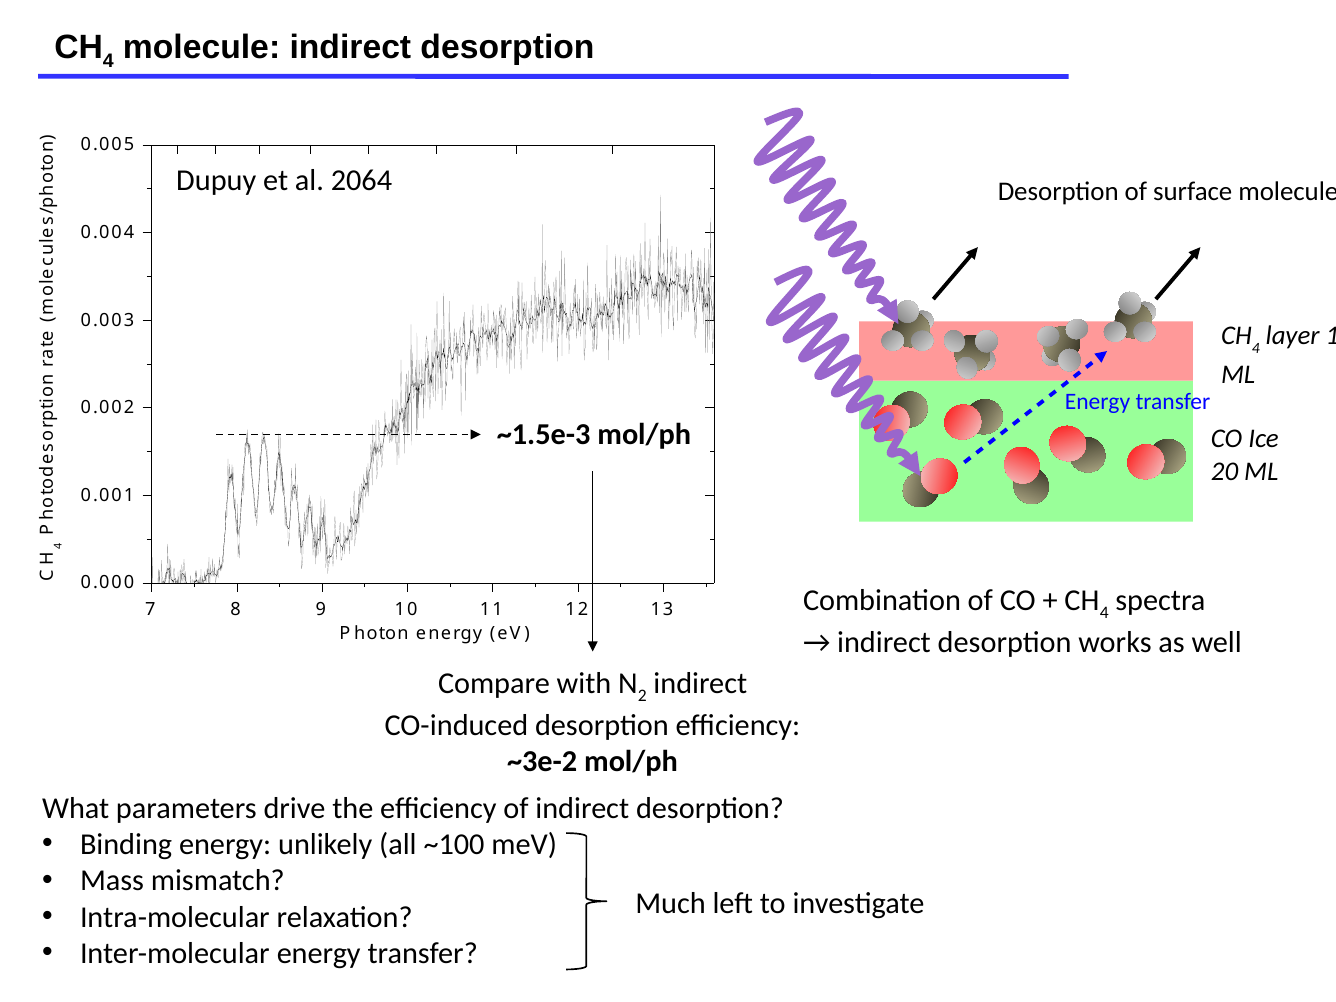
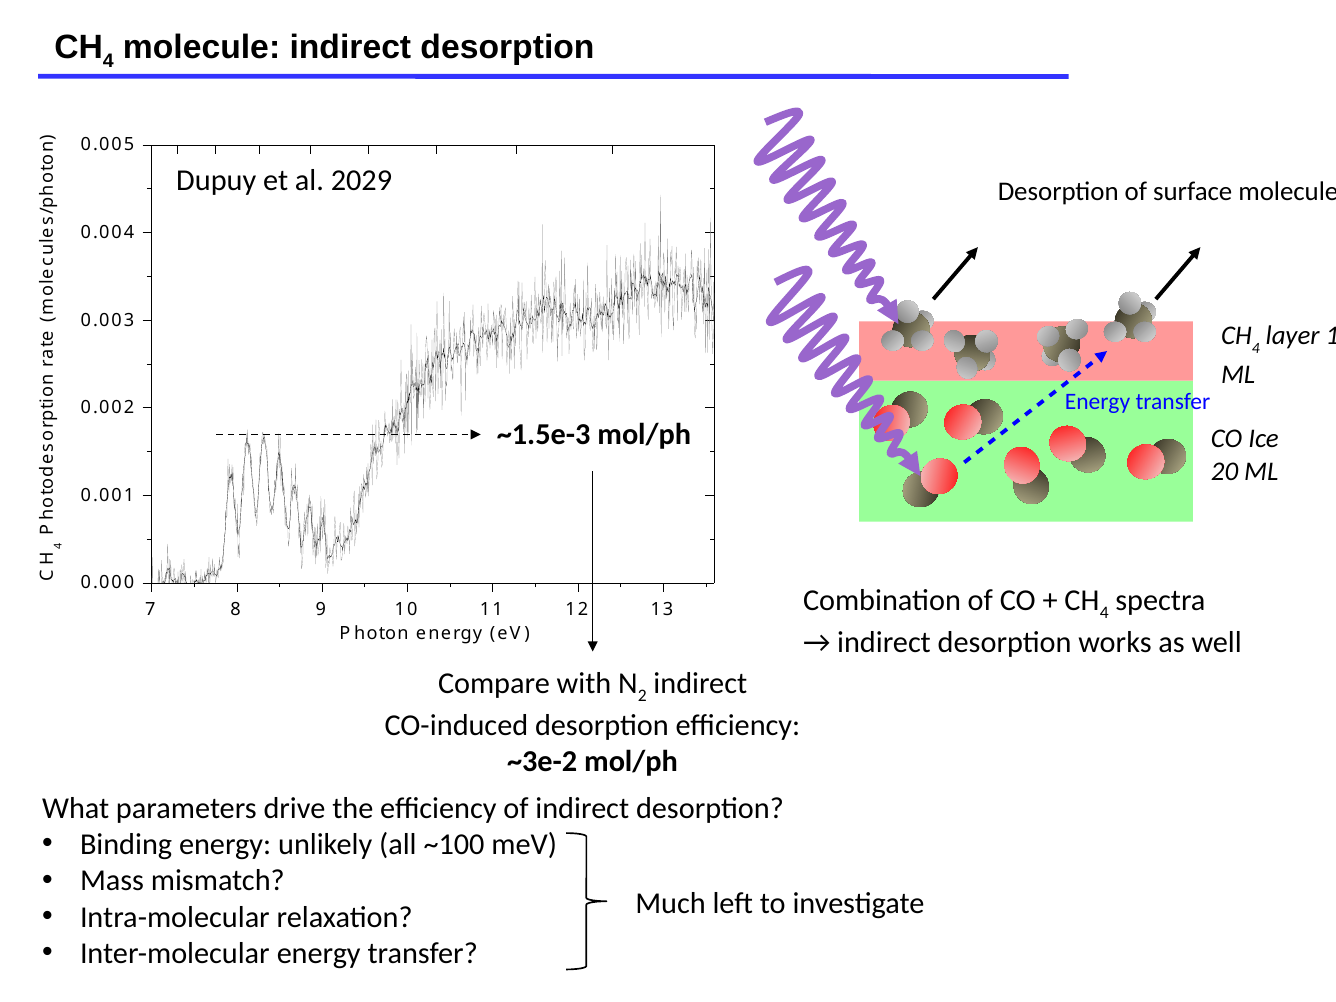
2064: 2064 -> 2029
